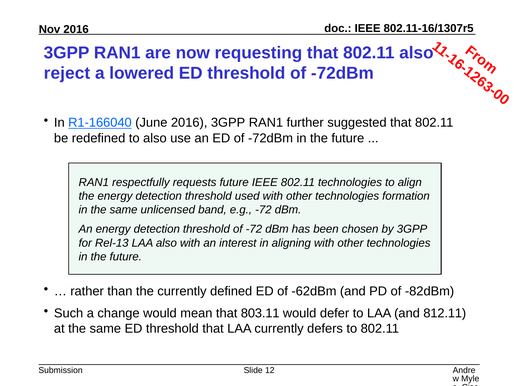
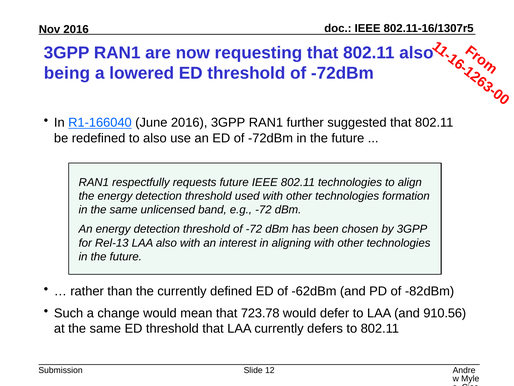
reject: reject -> being
803.11: 803.11 -> 723.78
812.11: 812.11 -> 910.56
